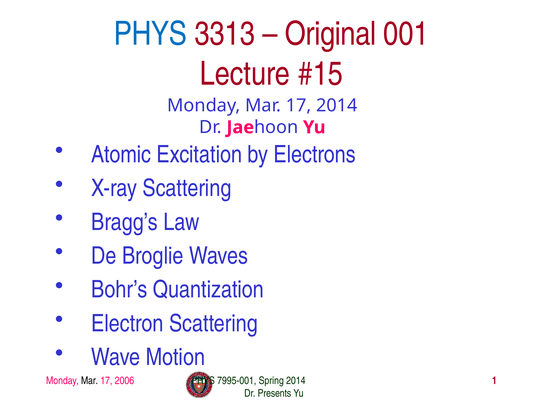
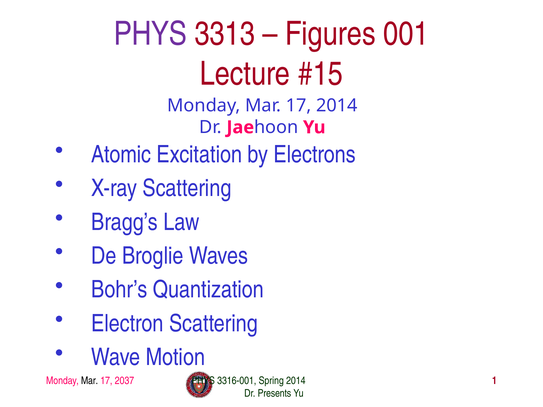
PHYS at (150, 34) colour: blue -> purple
Original: Original -> Figures
2006: 2006 -> 2037
7995-001: 7995-001 -> 3316-001
